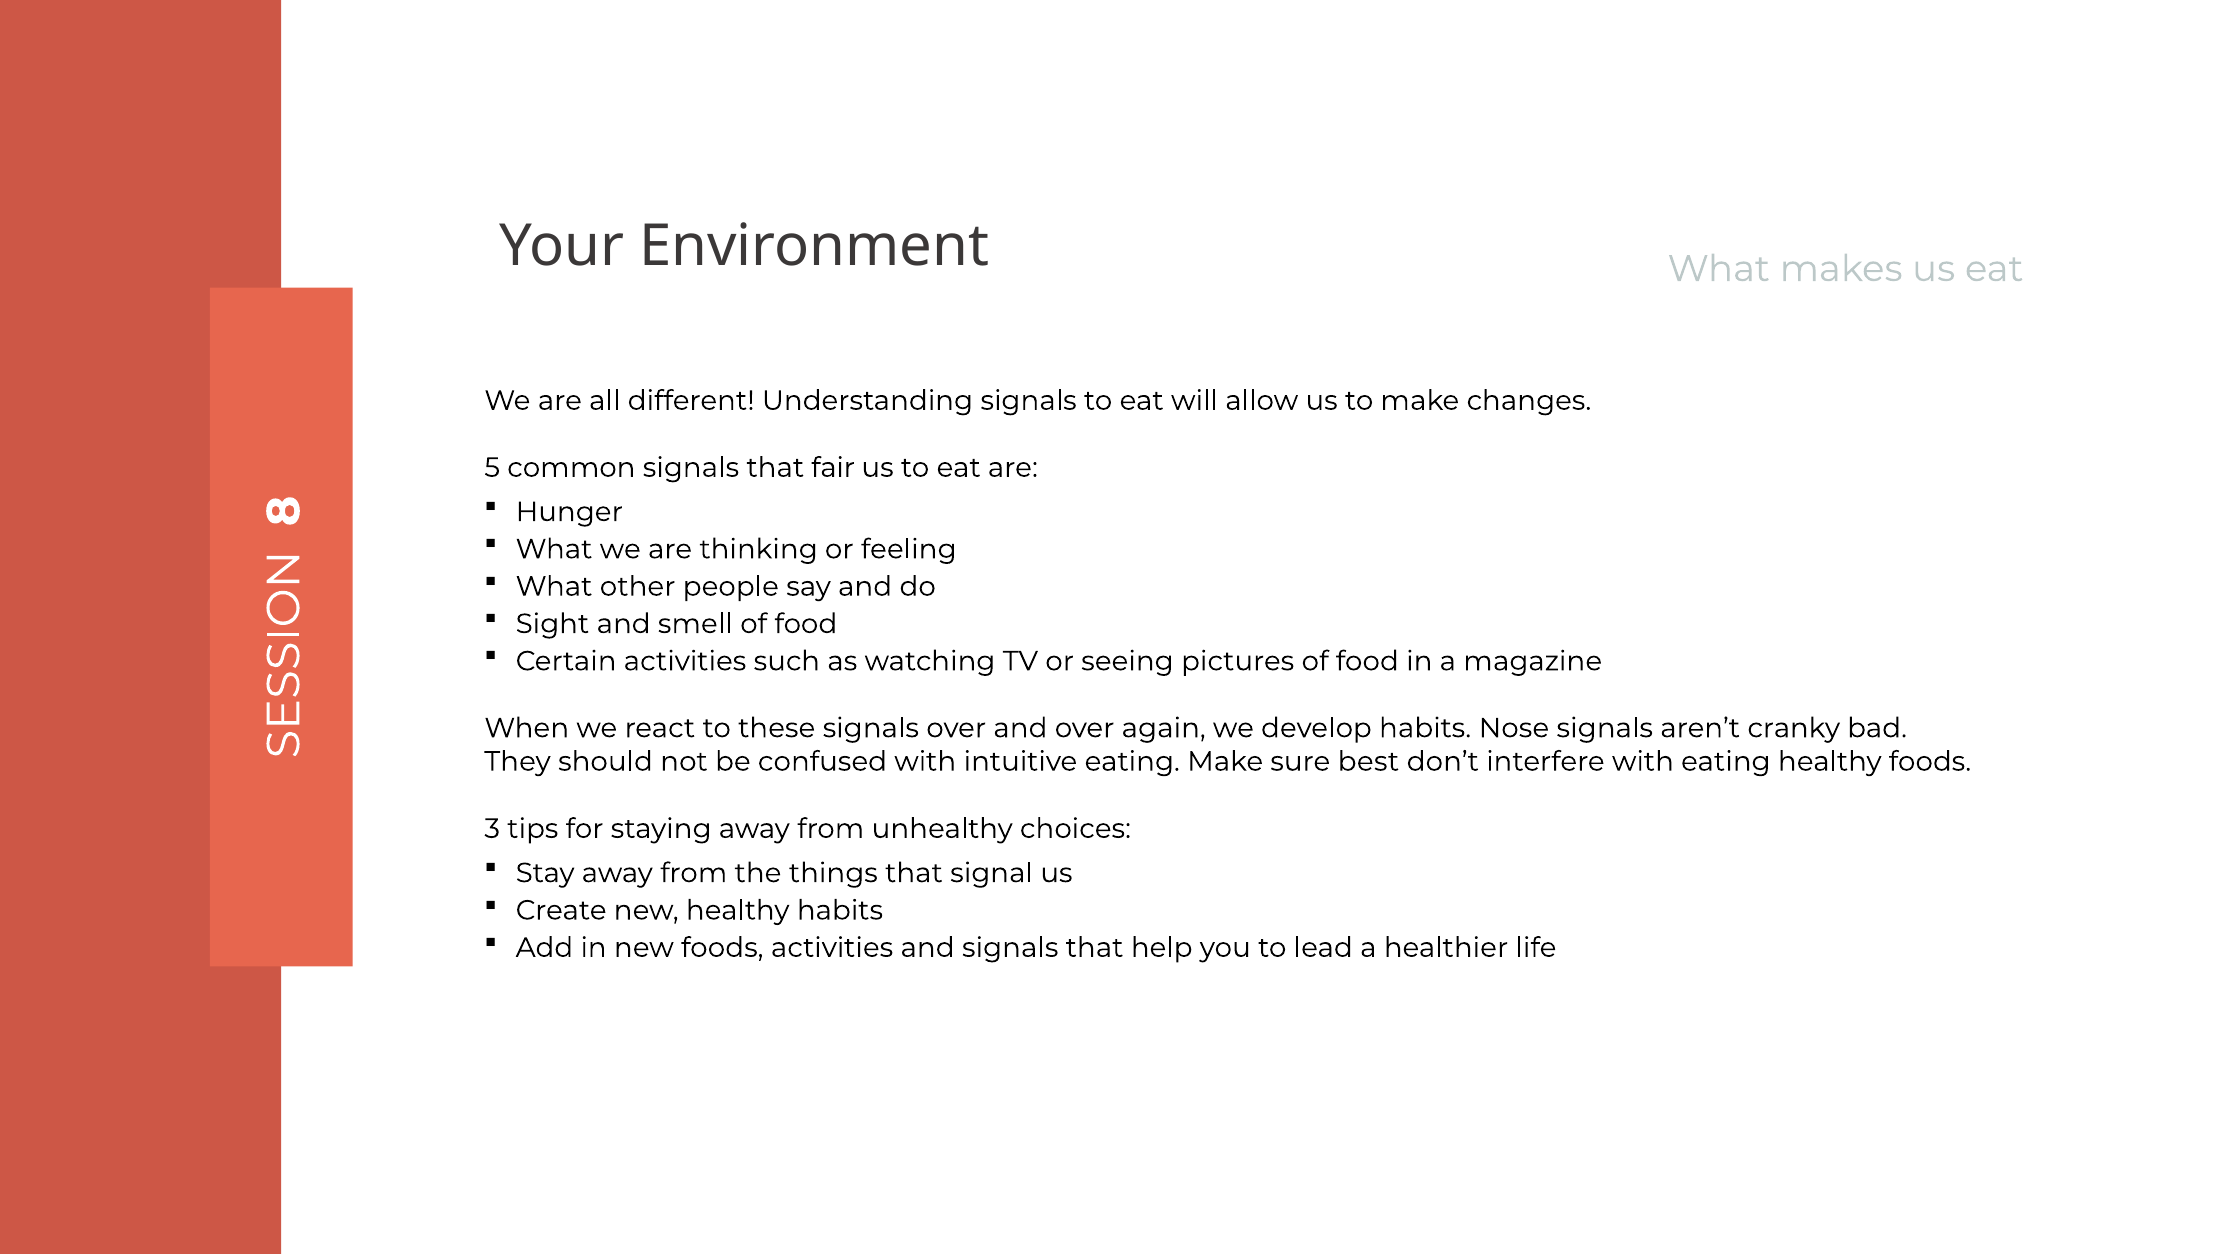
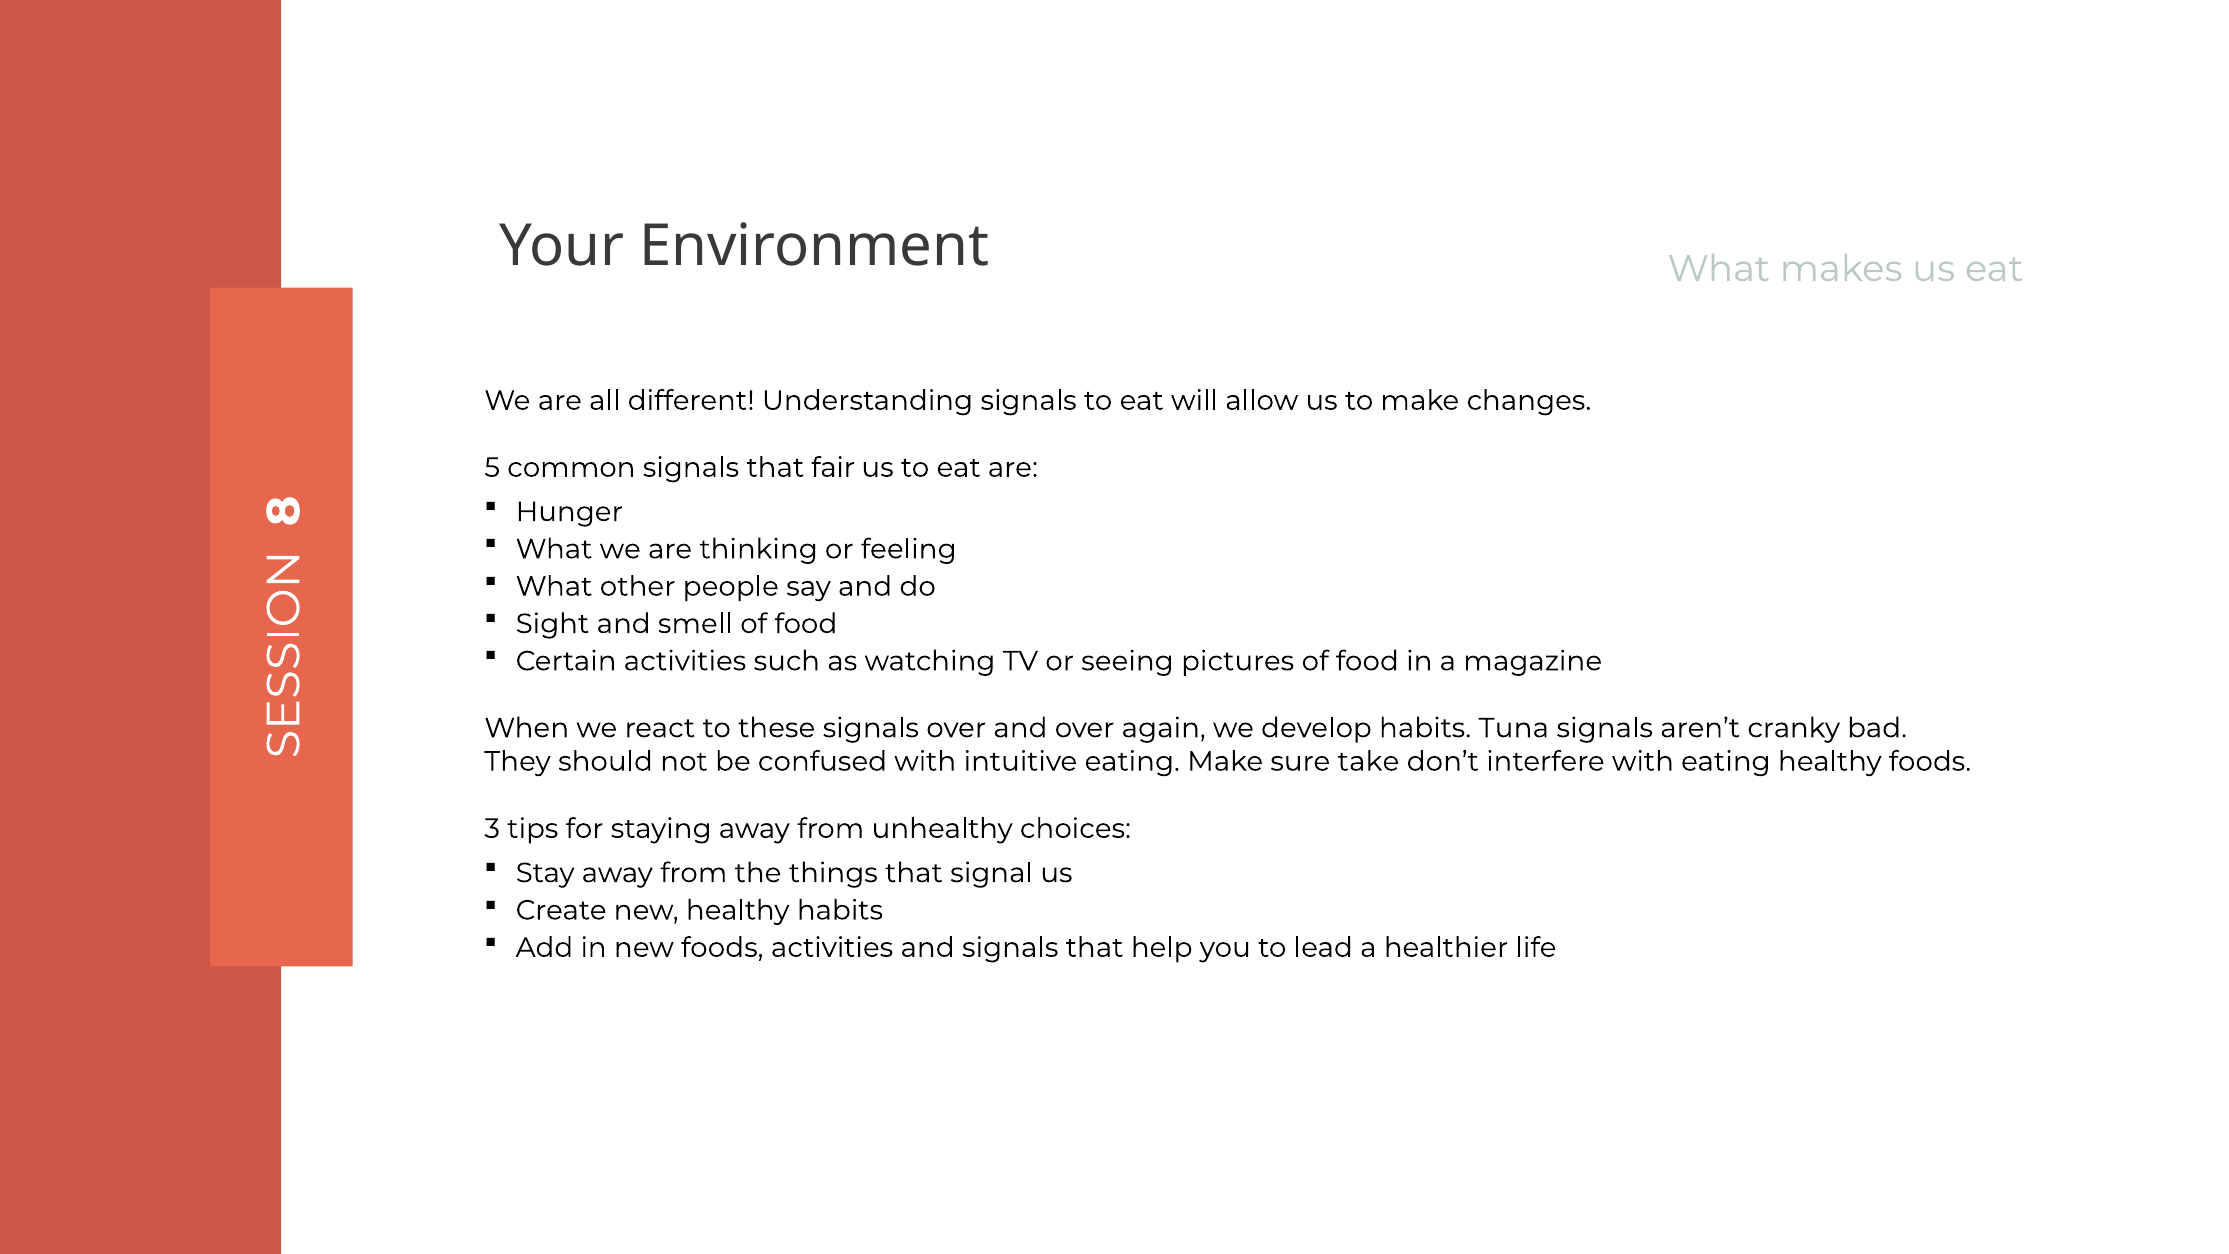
Nose: Nose -> Tuna
best: best -> take
